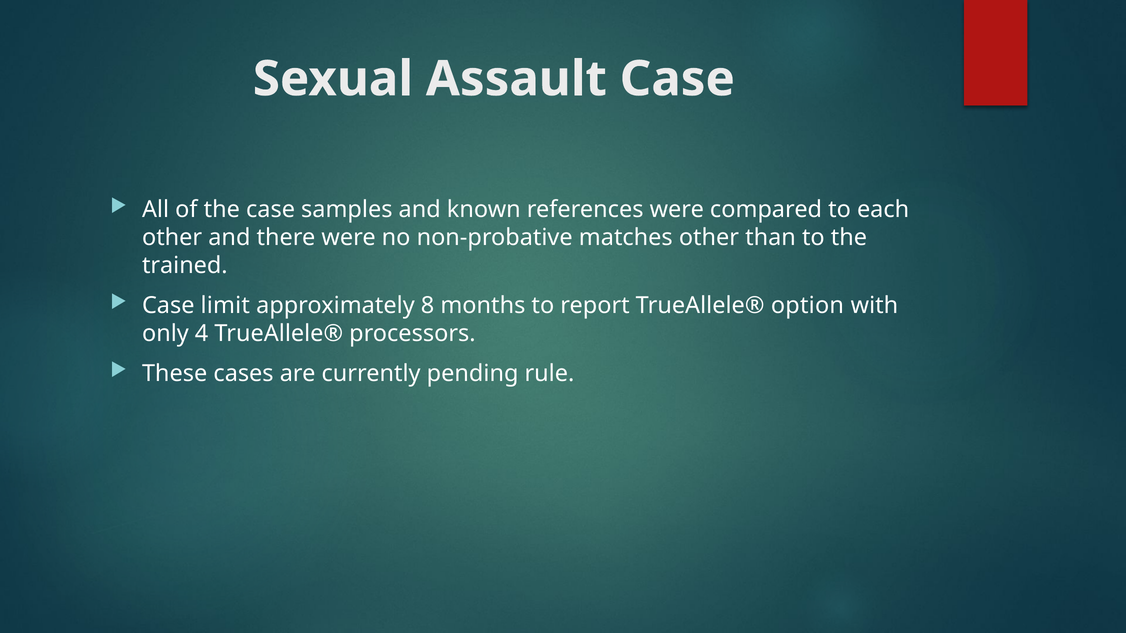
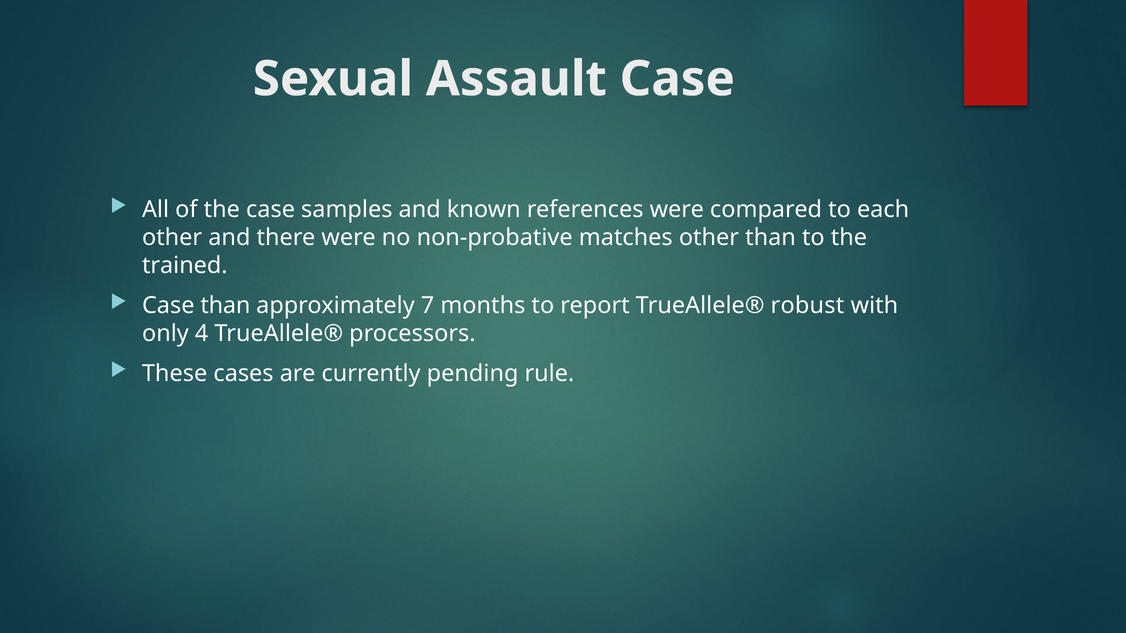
Case limit: limit -> than
8: 8 -> 7
option: option -> robust
